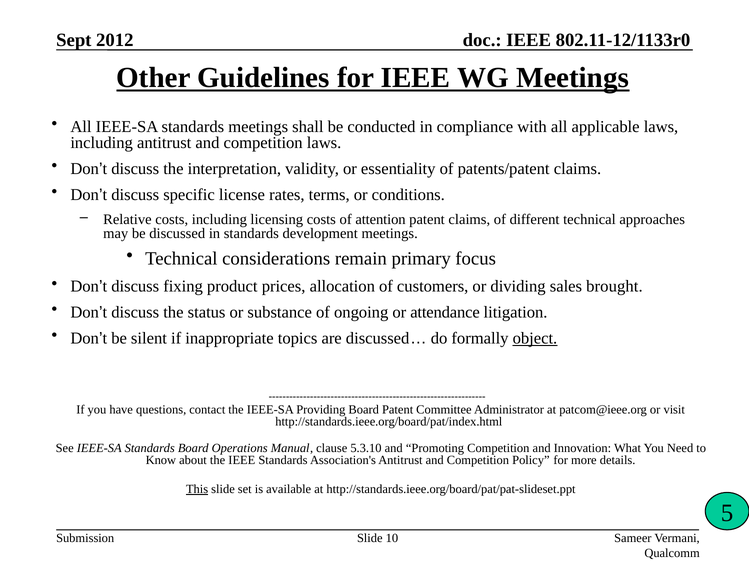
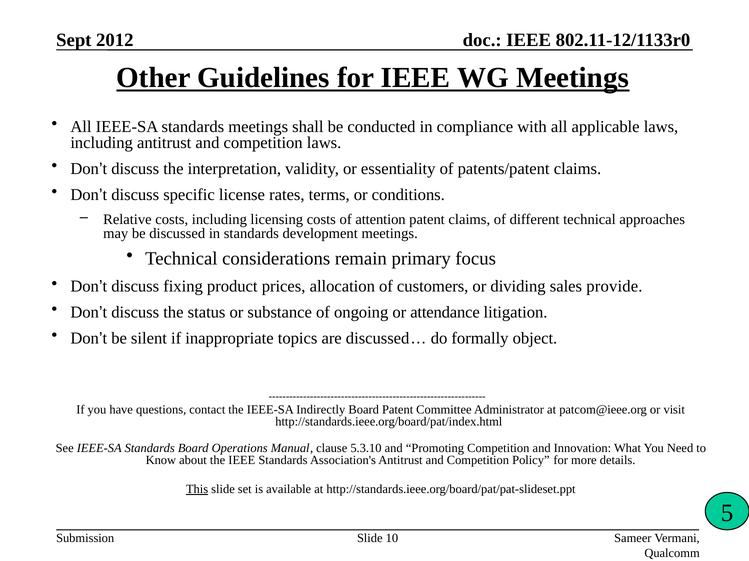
brought: brought -> provide
object underline: present -> none
Providing: Providing -> Indirectly
